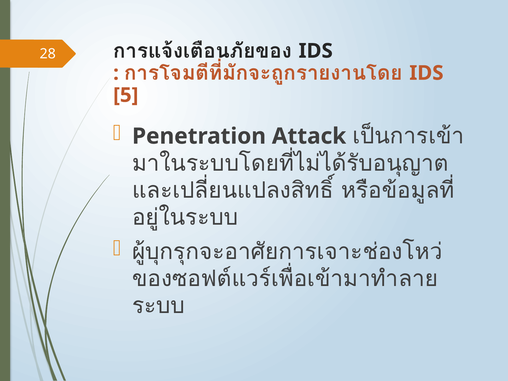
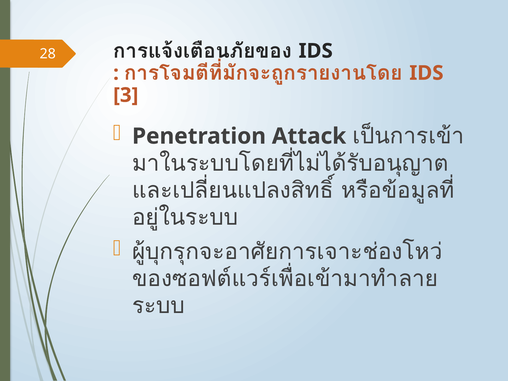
5: 5 -> 3
